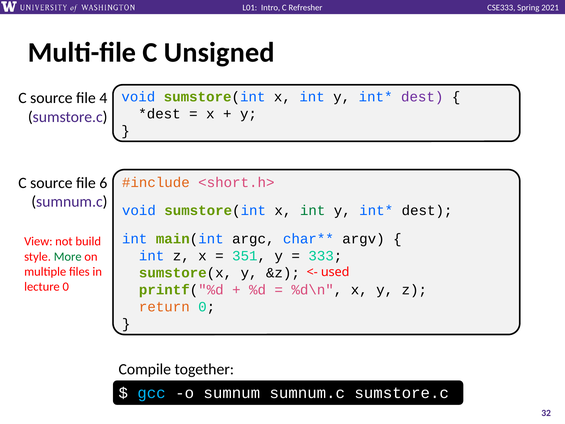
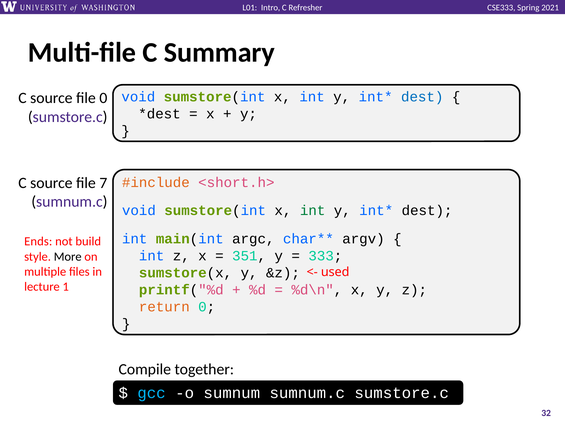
Unsigned: Unsigned -> Summary
file 4: 4 -> 0
dest at (422, 97) colour: purple -> blue
6: 6 -> 7
View: View -> Ends
More colour: green -> black
lecture 0: 0 -> 1
